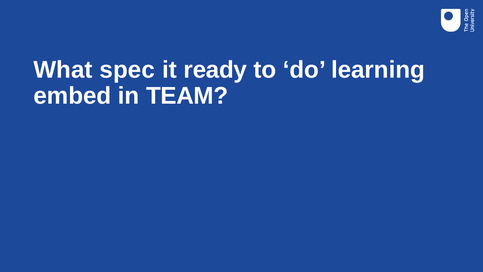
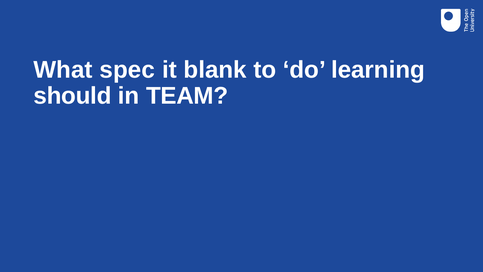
ready: ready -> blank
embed: embed -> should
